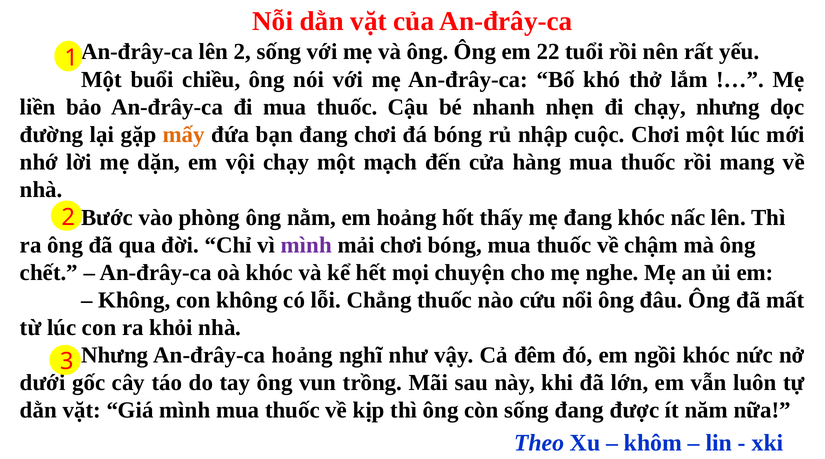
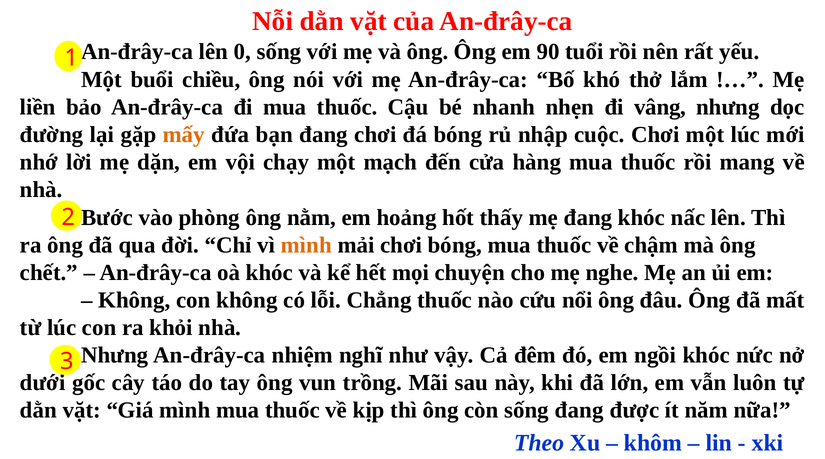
lên 2: 2 -> 0
22: 22 -> 90
đi chạy: chạy -> vâng
mình at (306, 245) colour: purple -> orange
An-đrây-ca hoảng: hoảng -> nhiệm
